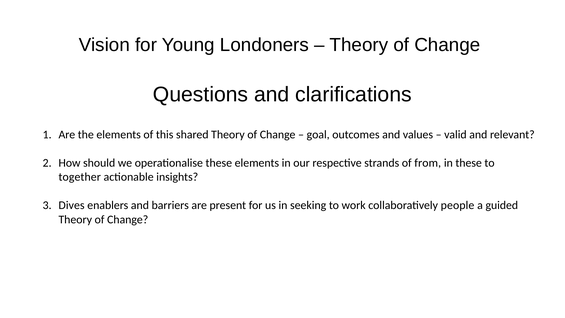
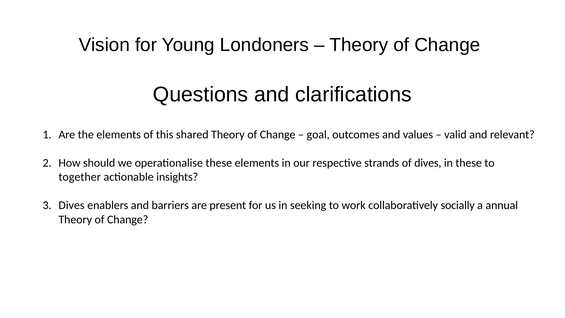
of from: from -> dives
people: people -> socially
guided: guided -> annual
